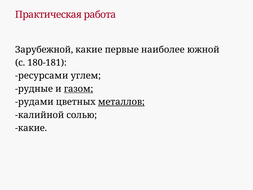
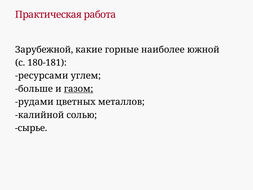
первые: первые -> горные
рудные: рудные -> больше
металлов underline: present -> none
какие at (31, 128): какие -> сырье
